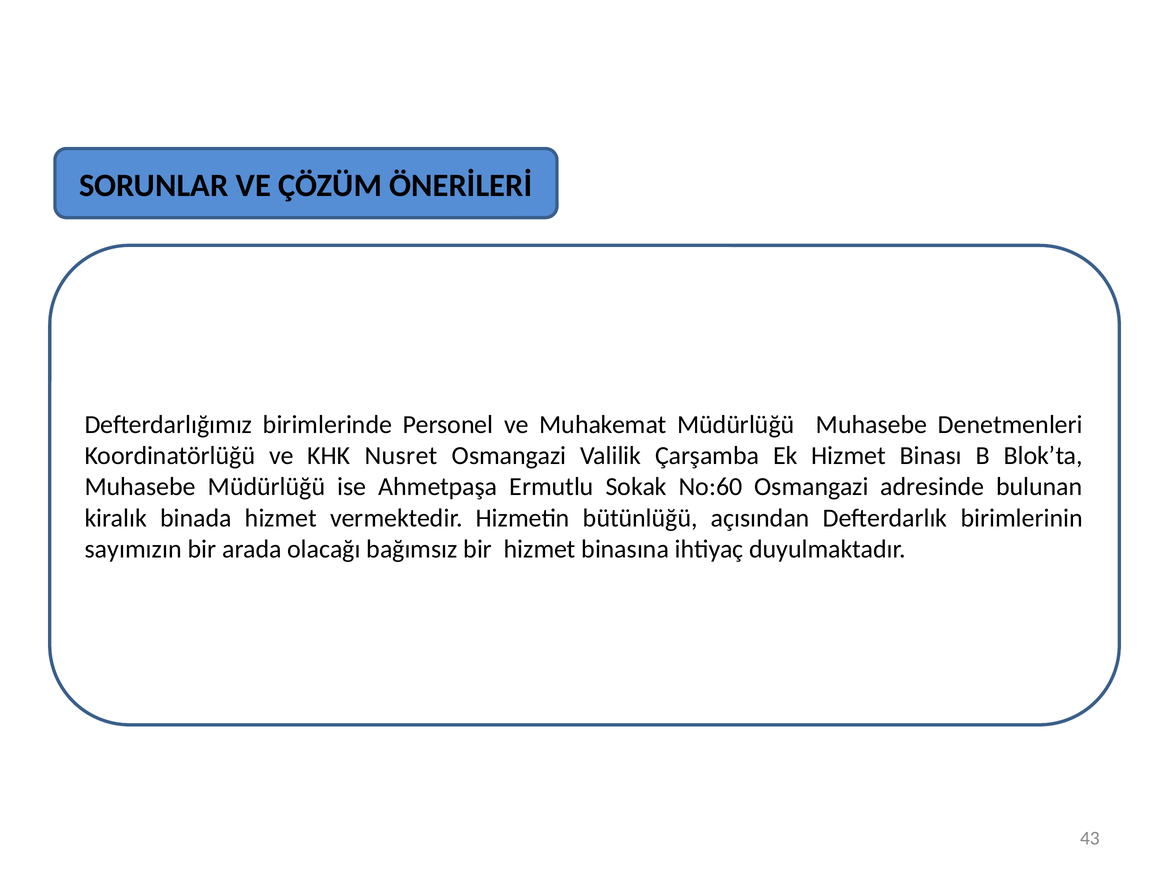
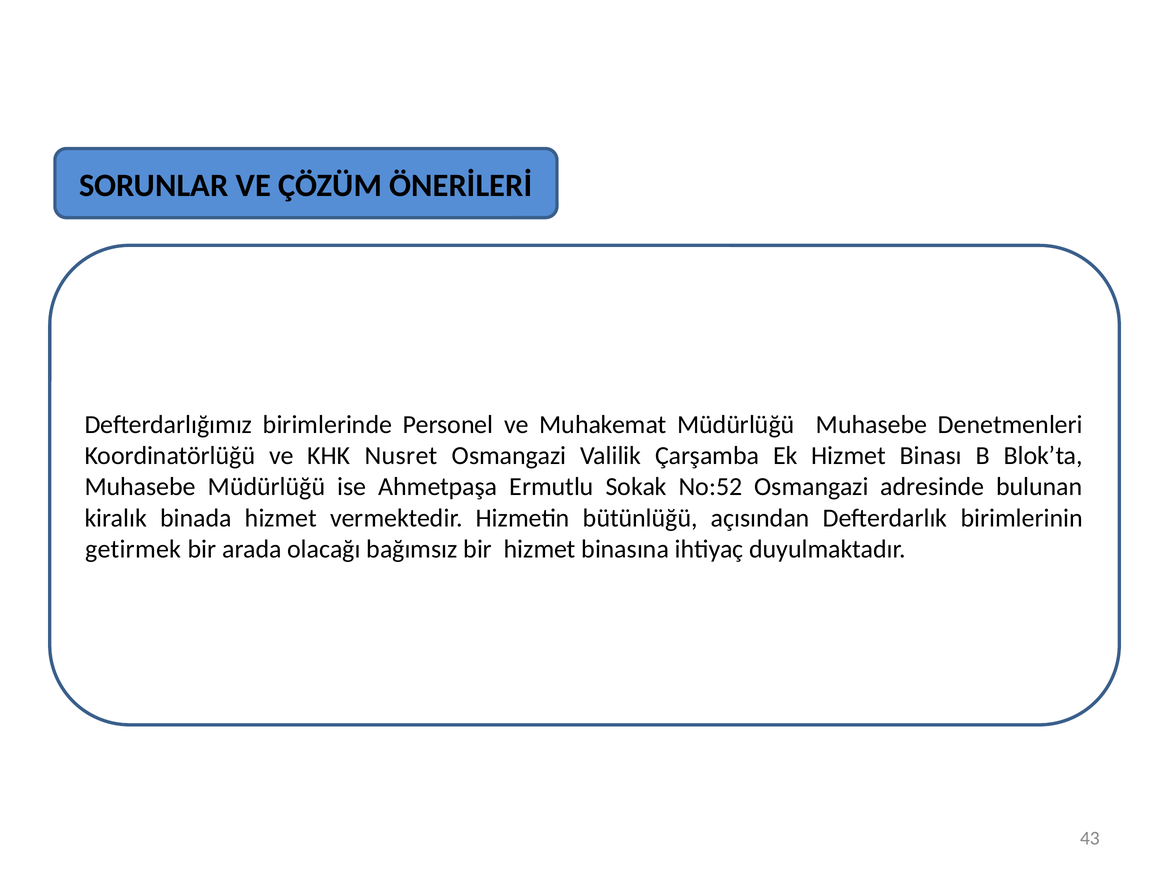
No:60: No:60 -> No:52
sayımızın: sayımızın -> getirmek
